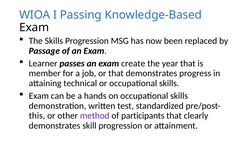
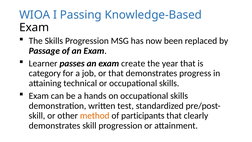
member: member -> category
this at (37, 116): this -> skill
method colour: purple -> orange
